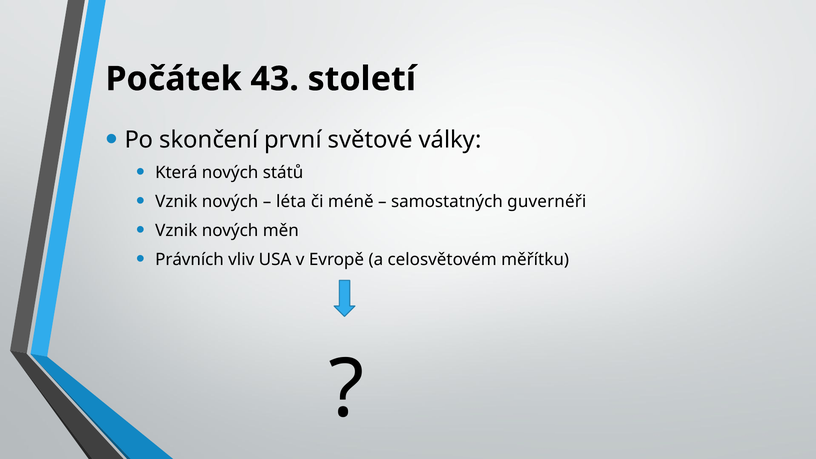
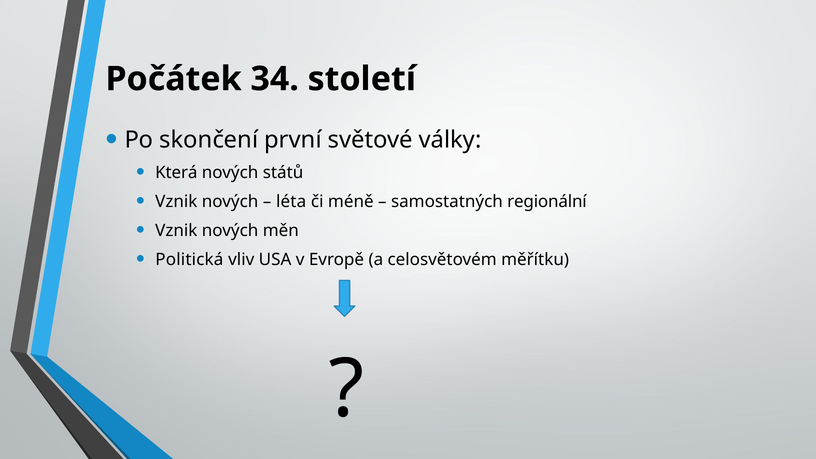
43: 43 -> 34
guvernéři: guvernéři -> regionální
Právních: Právních -> Politická
